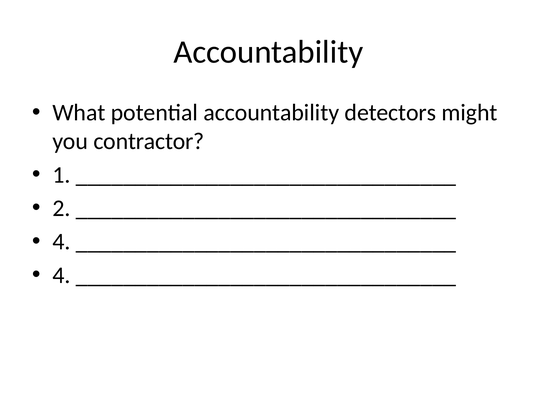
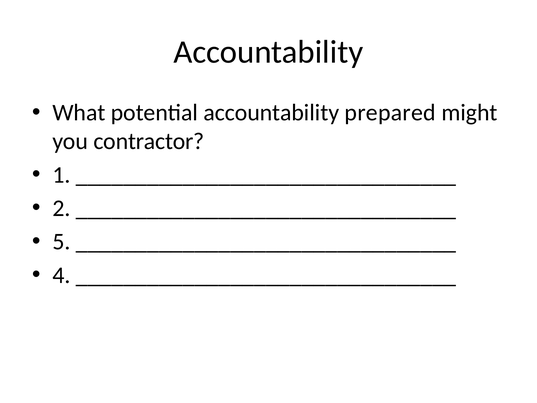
detectors: detectors -> prepared
4 at (61, 242): 4 -> 5
